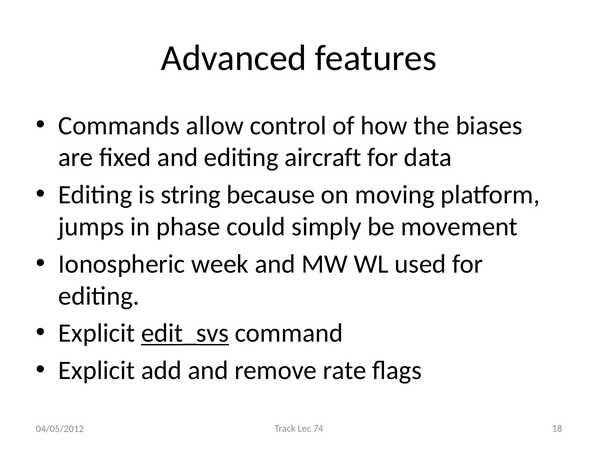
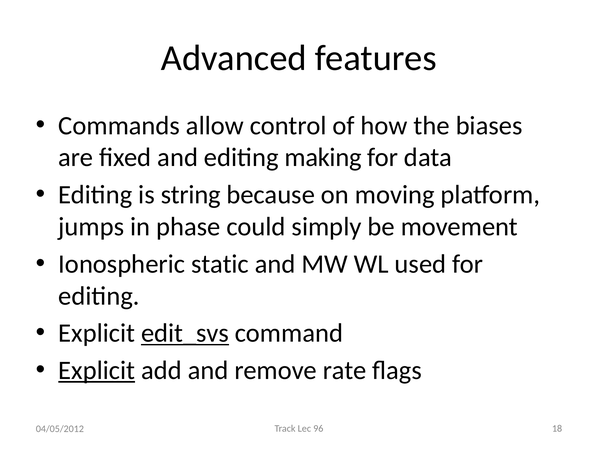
aircraft: aircraft -> making
week: week -> static
Explicit at (97, 370) underline: none -> present
74: 74 -> 96
